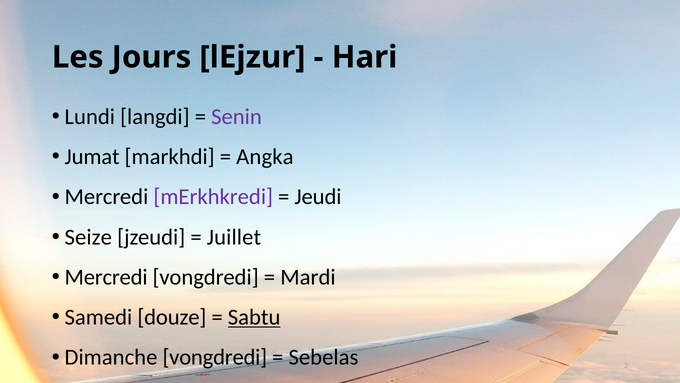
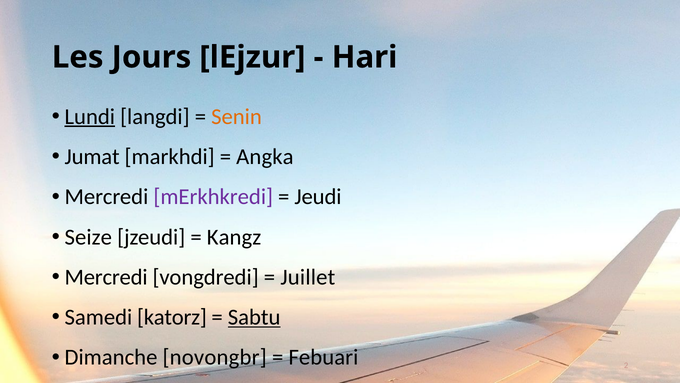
Lundi underline: none -> present
Senin colour: purple -> orange
Juillet: Juillet -> Kangz
Mardi: Mardi -> Juillet
douze: douze -> katorz
Dimanche vongdredi: vongdredi -> novongbr
Sebelas: Sebelas -> Febuari
